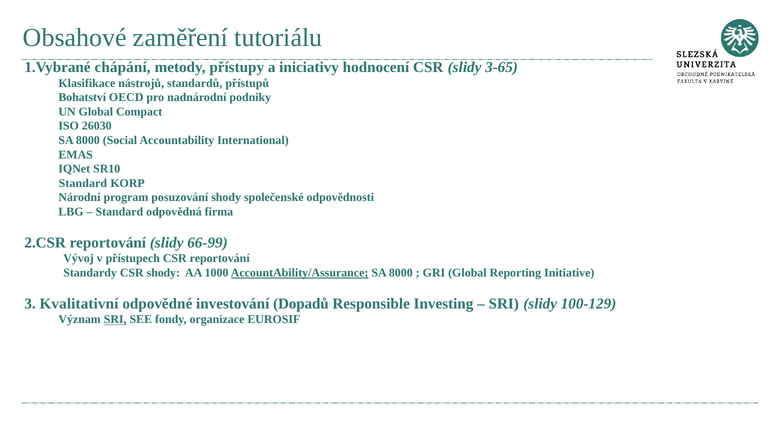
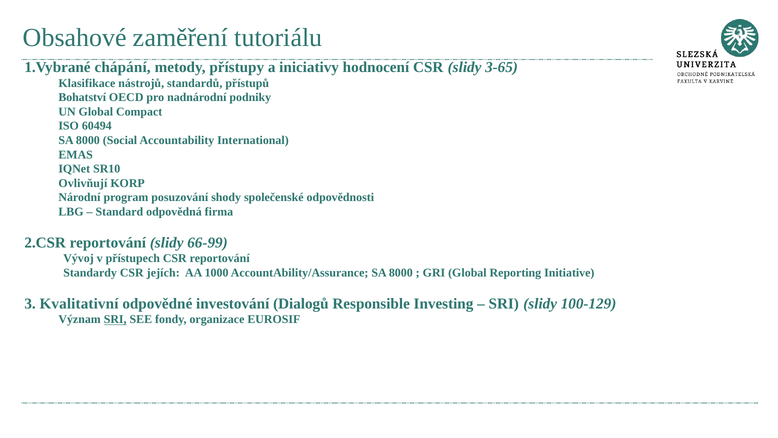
26030: 26030 -> 60494
Standard at (83, 183): Standard -> Ovlivňují
CSR shody: shody -> jejích
AccountAbility/Assurance underline: present -> none
Dopadů: Dopadů -> Dialogů
